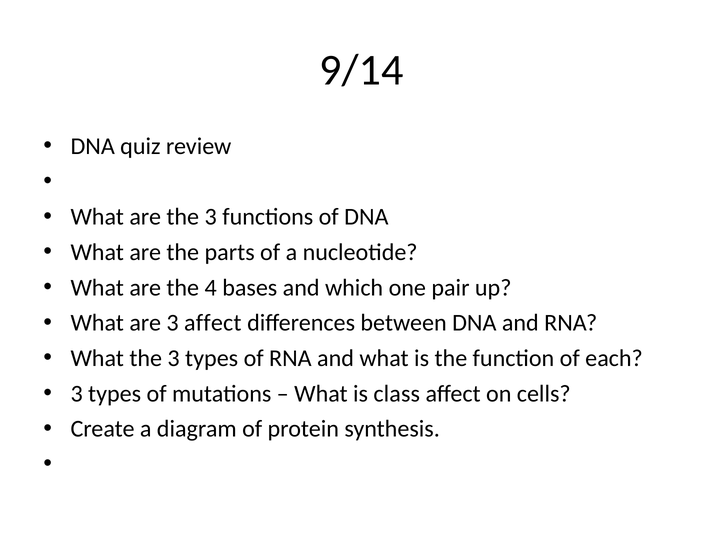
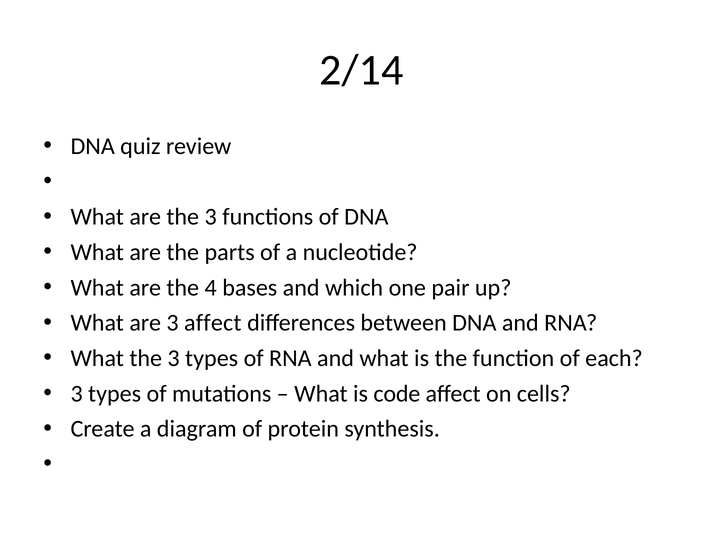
9/14: 9/14 -> 2/14
class: class -> code
